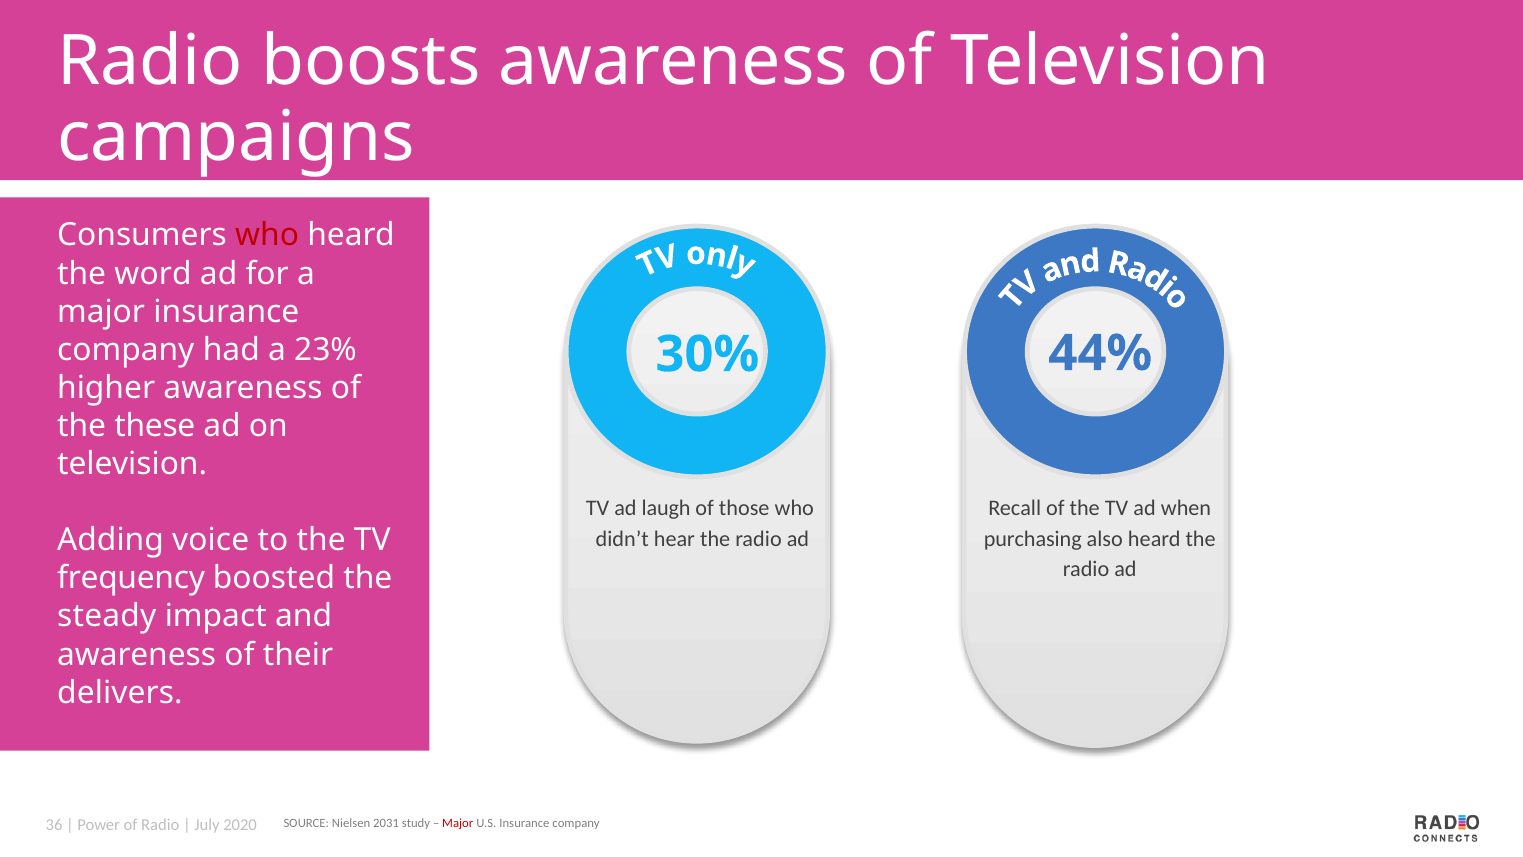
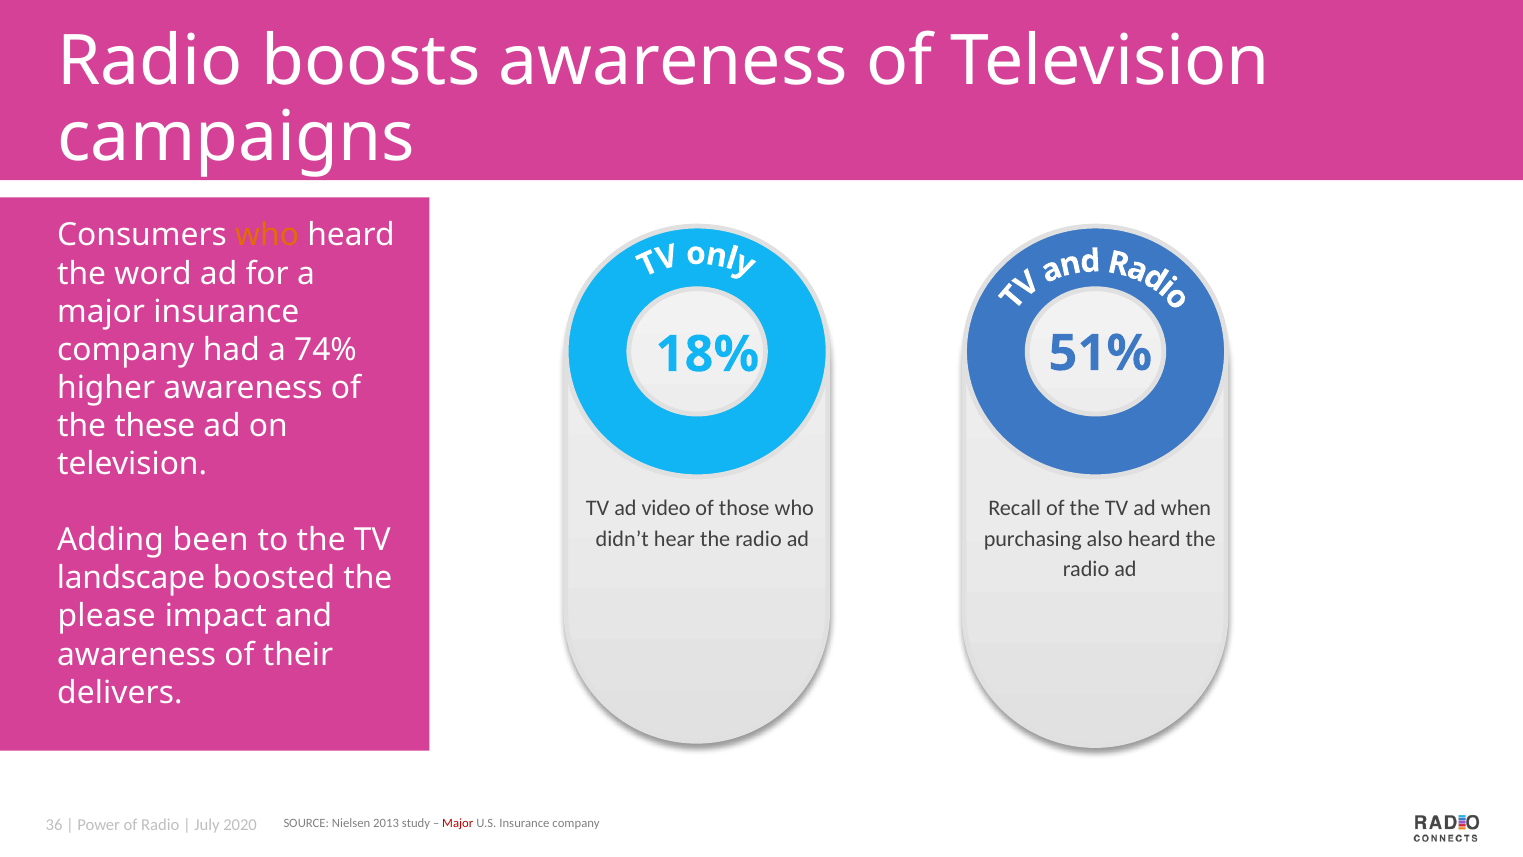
who at (267, 235) colour: red -> orange
23%: 23% -> 74%
44%: 44% -> 51%
30%: 30% -> 18%
laugh: laugh -> video
voice: voice -> been
frequency: frequency -> landscape
steady: steady -> please
2031: 2031 -> 2013
